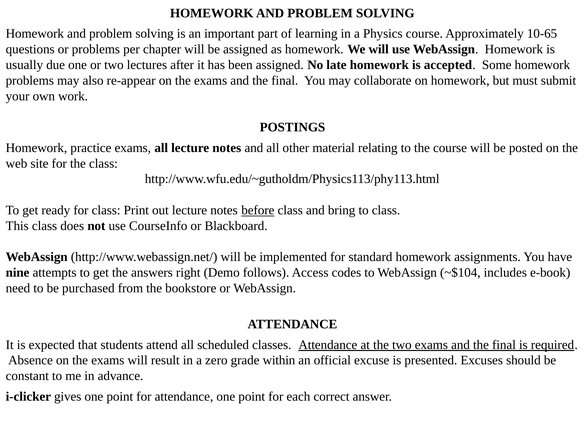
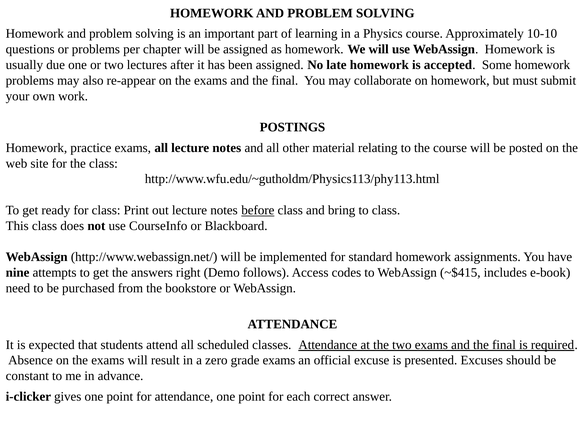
10-65: 10-65 -> 10-10
~$104: ~$104 -> ~$415
grade within: within -> exams
